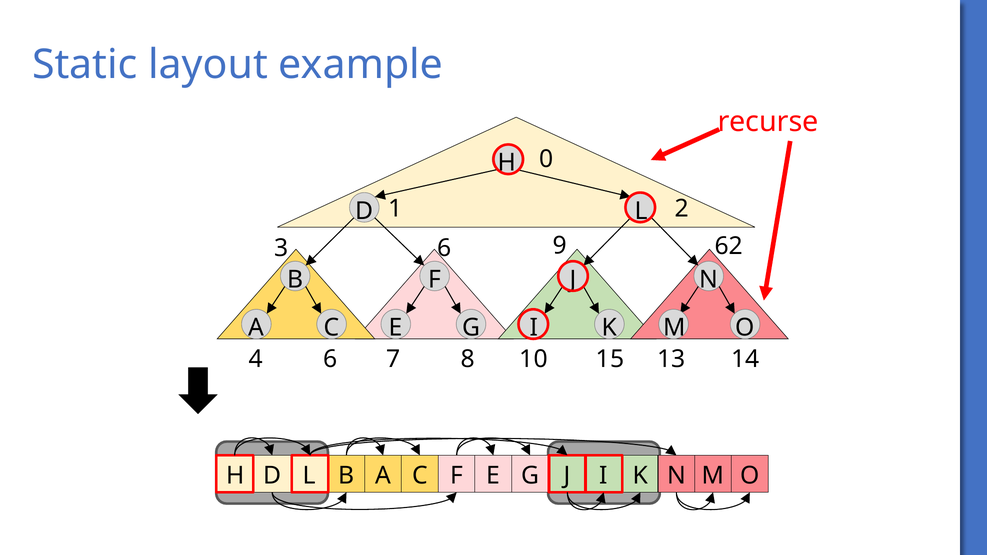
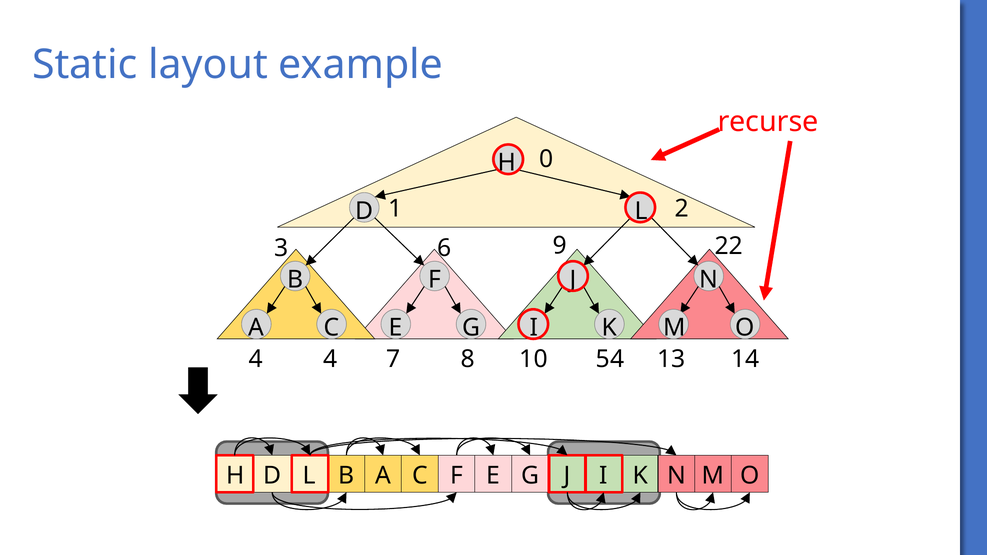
62: 62 -> 22
4 6: 6 -> 4
15: 15 -> 54
